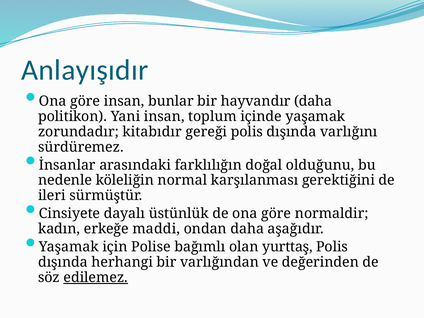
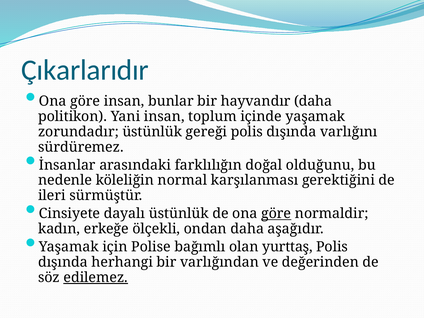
Anlayışıdır: Anlayışıdır -> Çıkarlarıdır
zorundadır kitabıdır: kitabıdır -> üstünlük
göre at (276, 214) underline: none -> present
maddi: maddi -> ölçekli
